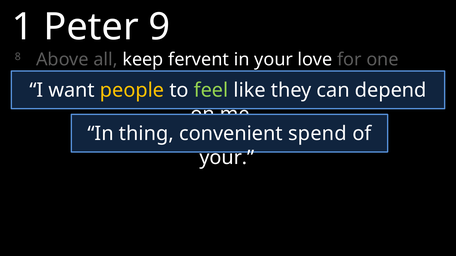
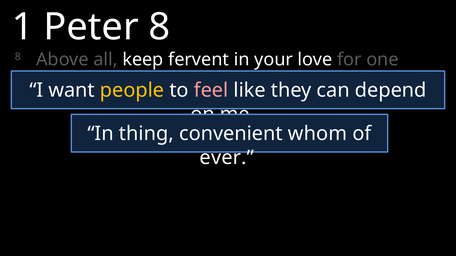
Peter 9: 9 -> 8
feel colour: light green -> pink
spend: spend -> whom
your at (227, 158): your -> ever
